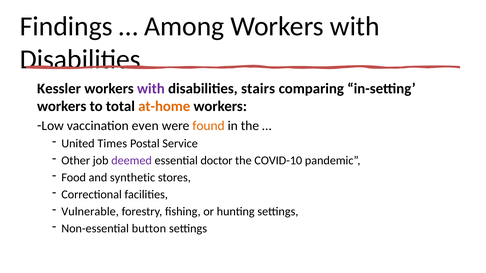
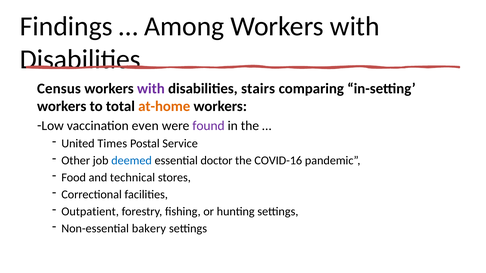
Kessler: Kessler -> Census
found colour: orange -> purple
deemed colour: purple -> blue
COVID-10: COVID-10 -> COVID-16
synthetic: synthetic -> technical
Vulnerable: Vulnerable -> Outpatient
button: button -> bakery
